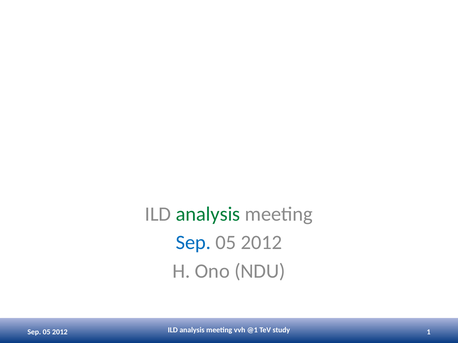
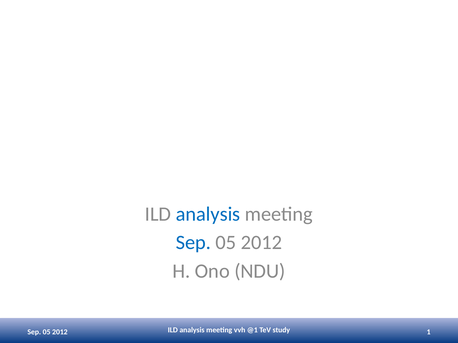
analysis at (208, 214) colour: green -> blue
